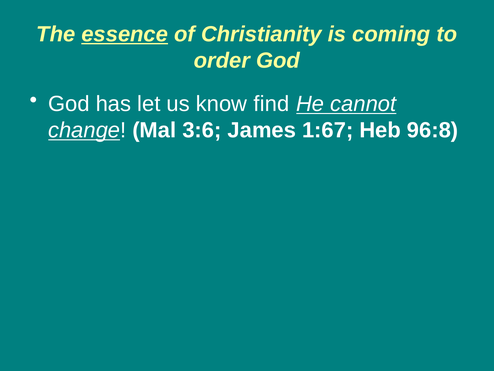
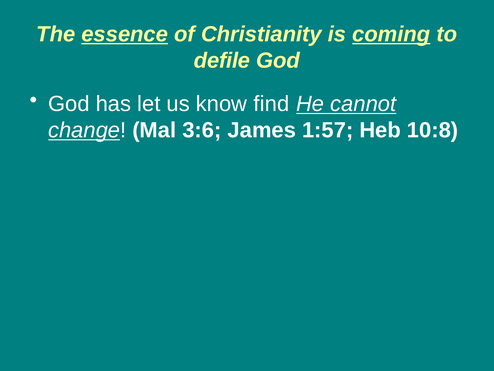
coming underline: none -> present
order: order -> defile
1:67: 1:67 -> 1:57
96:8: 96:8 -> 10:8
